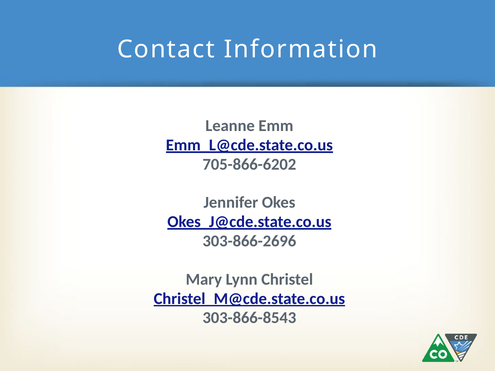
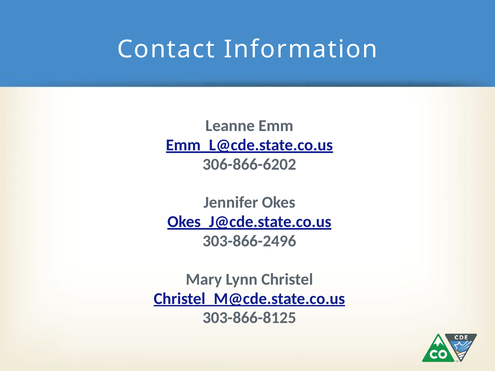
705-866-6202: 705-866-6202 -> 306-866-6202
303-866-2696: 303-866-2696 -> 303-866-2496
303-866-8543: 303-866-8543 -> 303-866-8125
